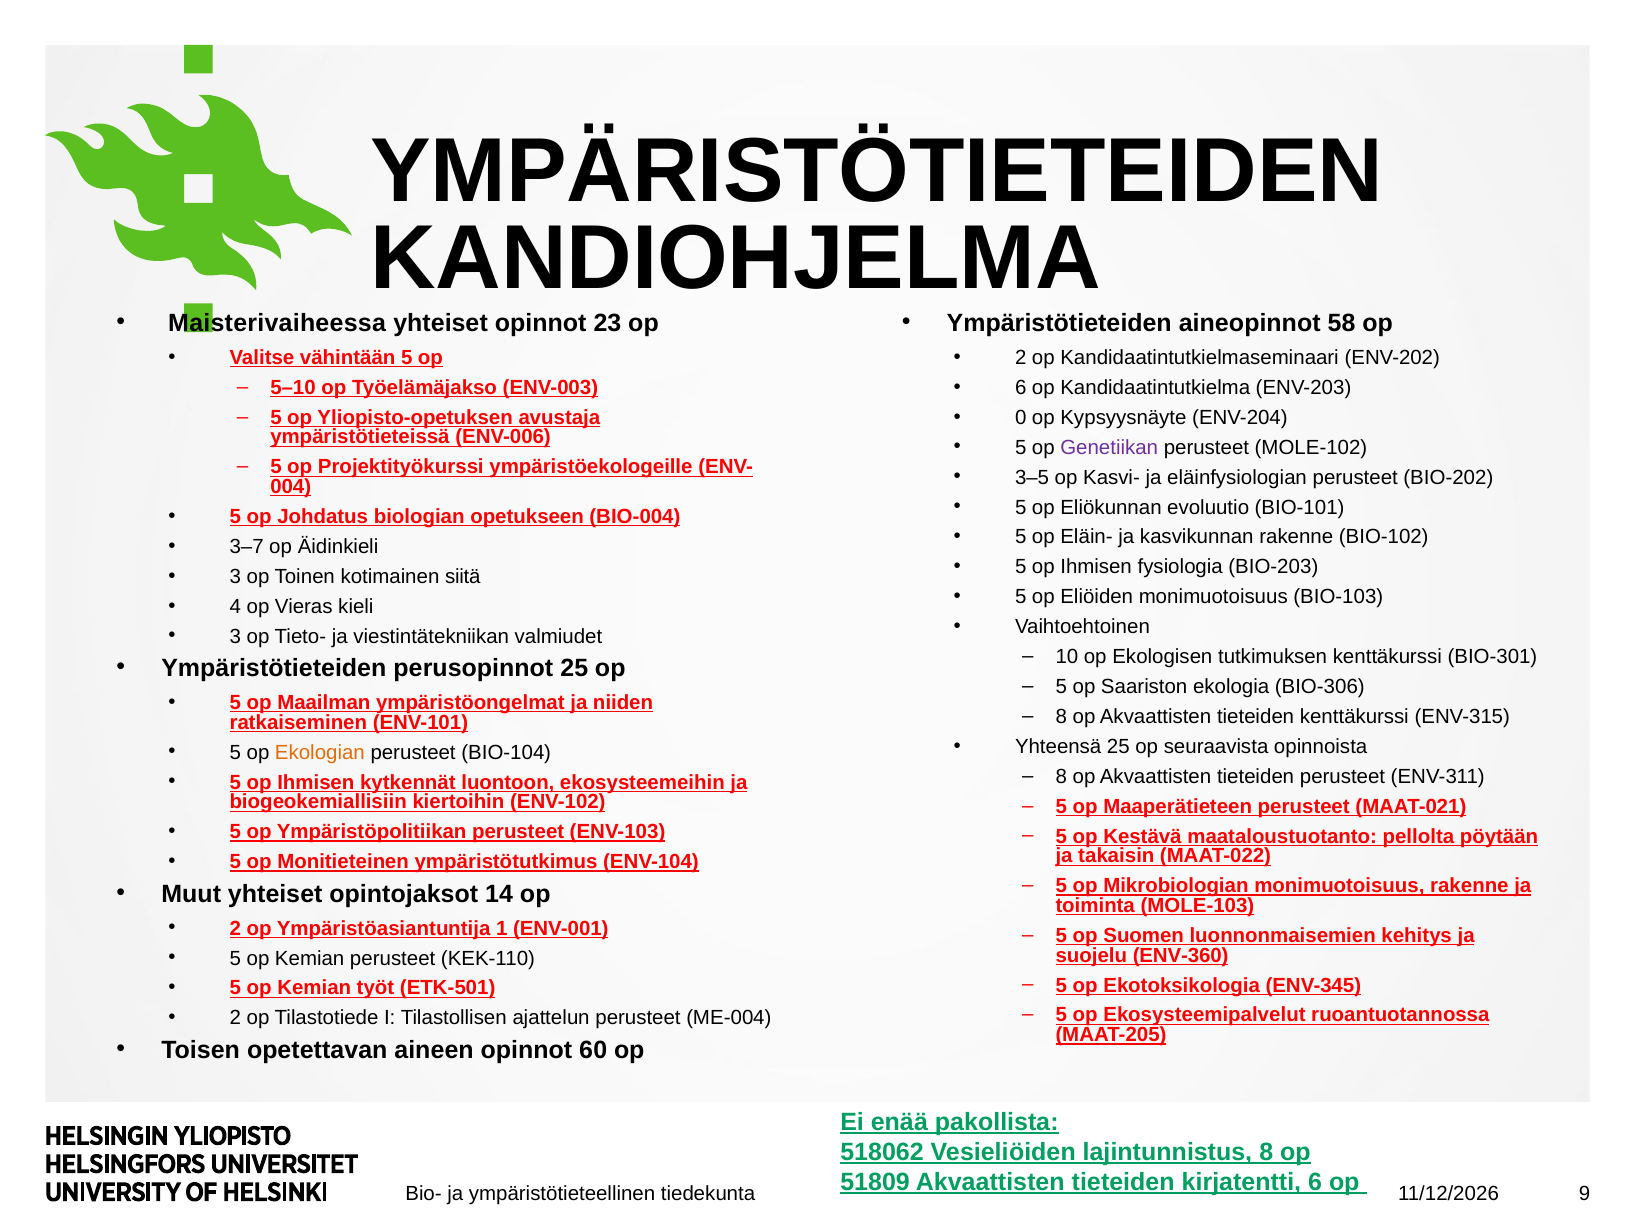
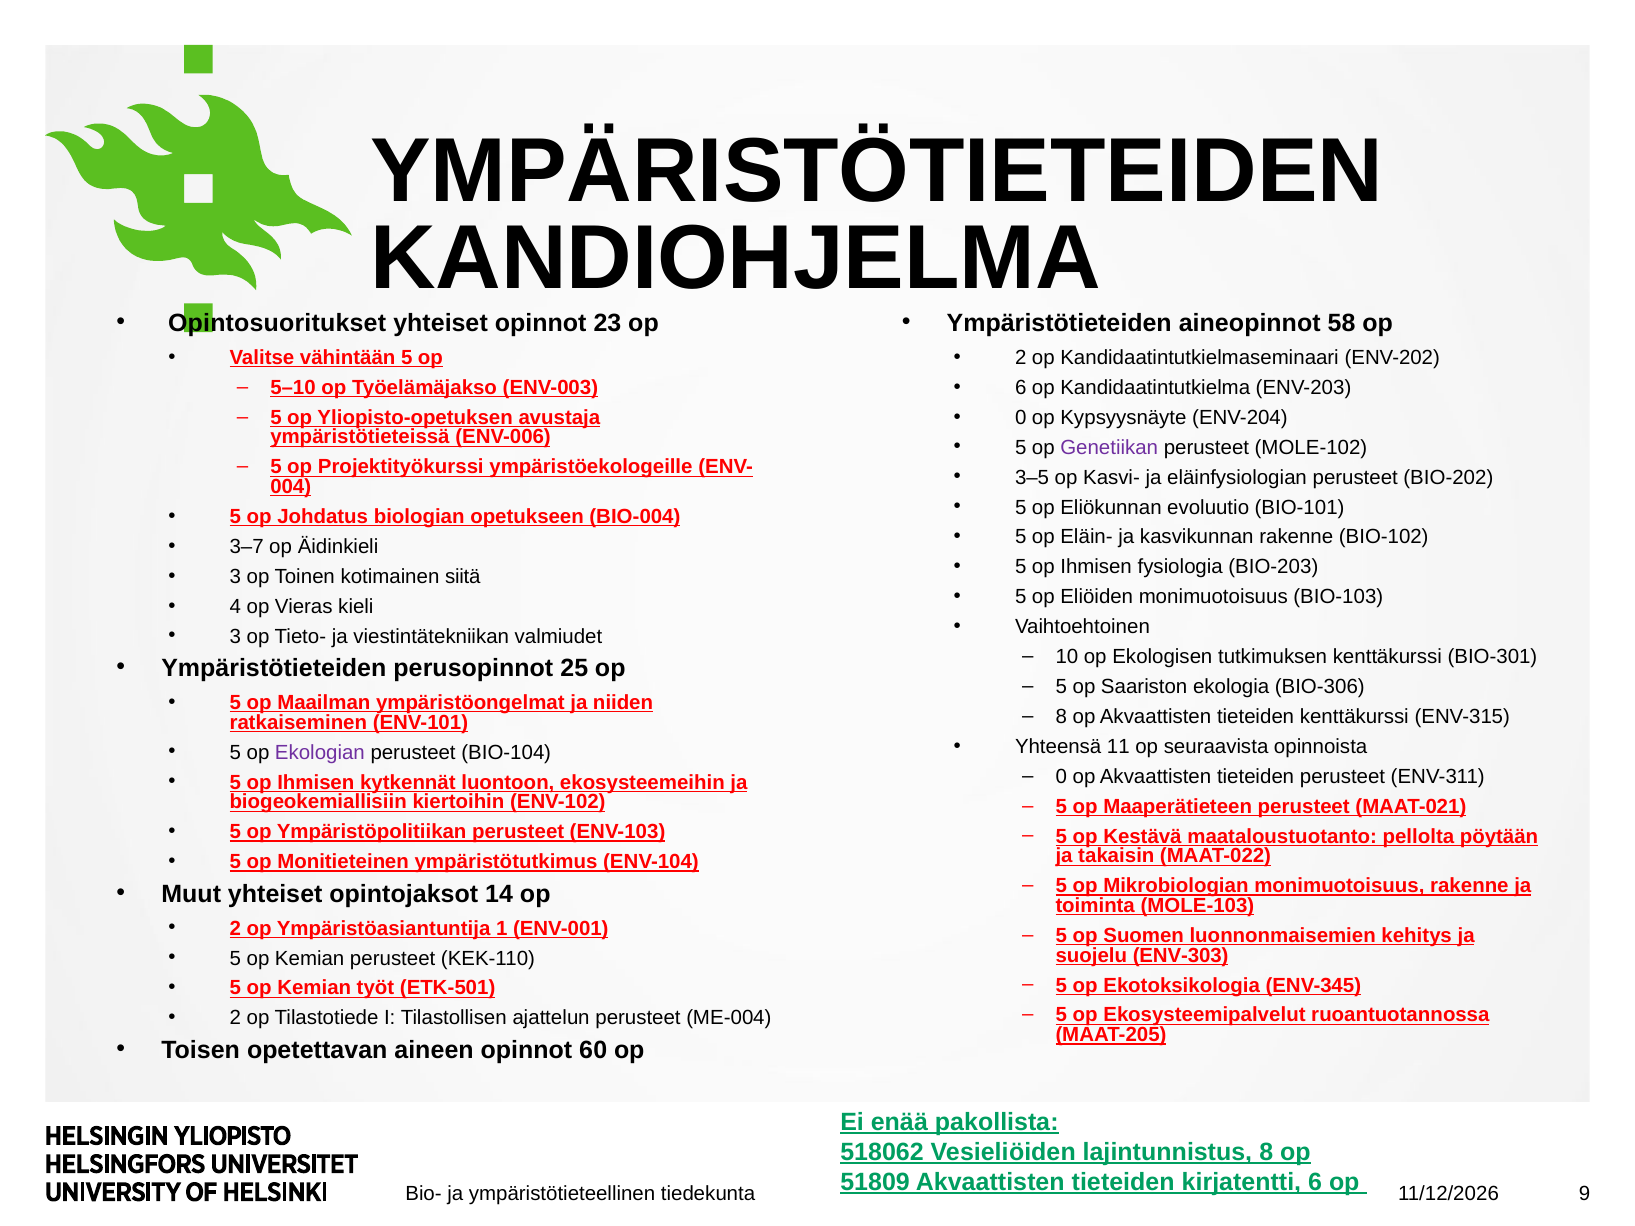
Maisterivaiheessa: Maisterivaiheessa -> Opintosuoritukset
Yhteensä 25: 25 -> 11
Ekologian colour: orange -> purple
8 at (1061, 777): 8 -> 0
ENV-360: ENV-360 -> ENV-303
